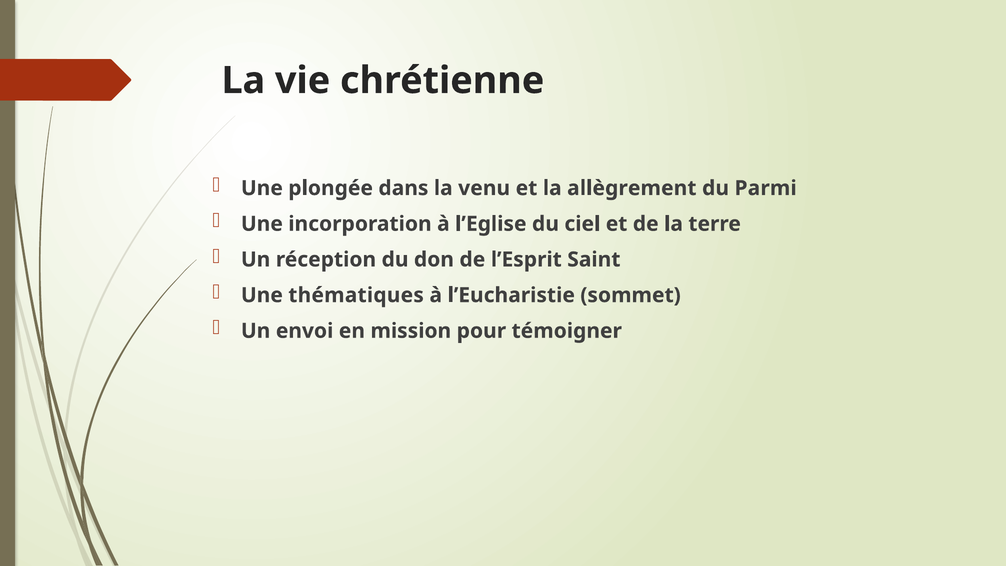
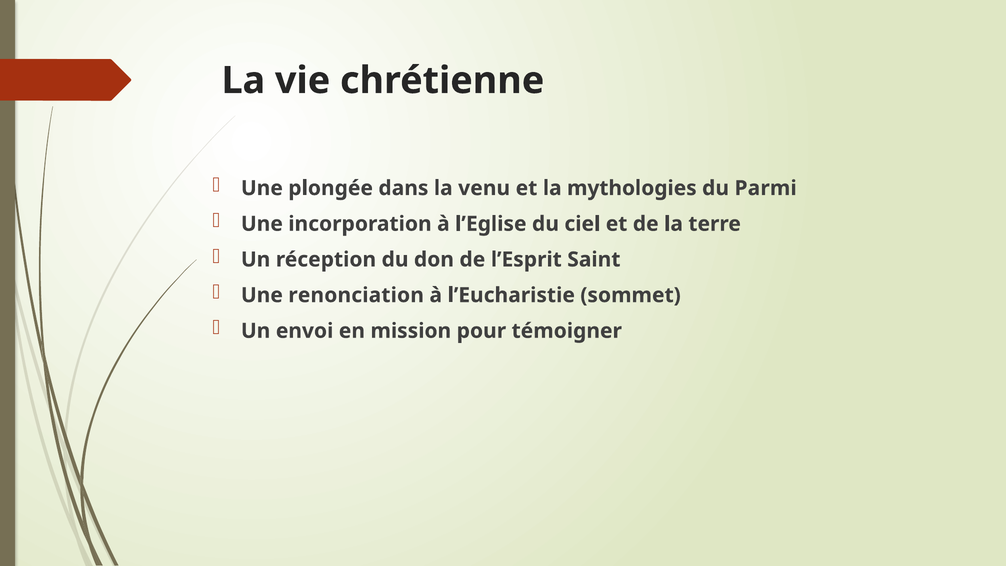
allègrement: allègrement -> mythologies
thématiques: thématiques -> renonciation
